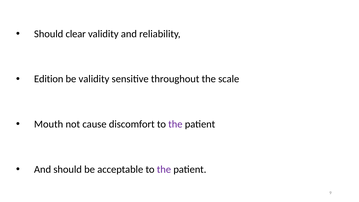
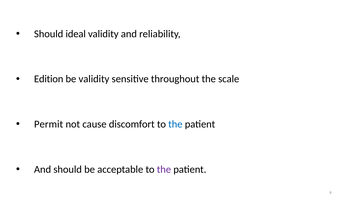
clear: clear -> ideal
Mouth: Mouth -> Permit
the at (175, 124) colour: purple -> blue
